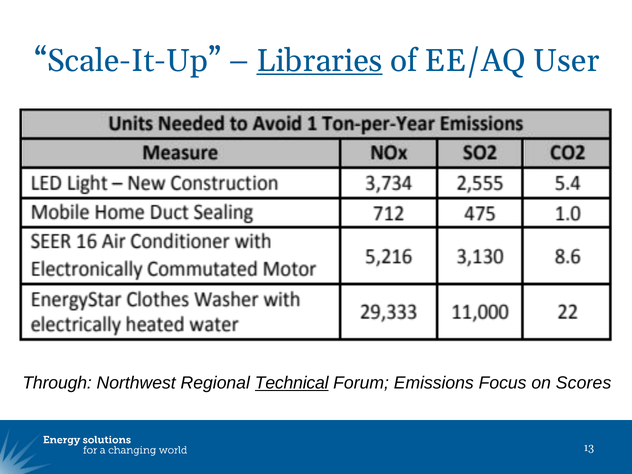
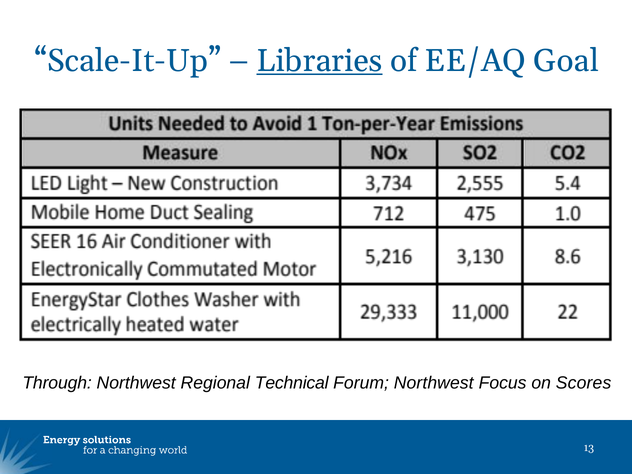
User: User -> Goal
Technical underline: present -> none
Forum Emissions: Emissions -> Northwest
